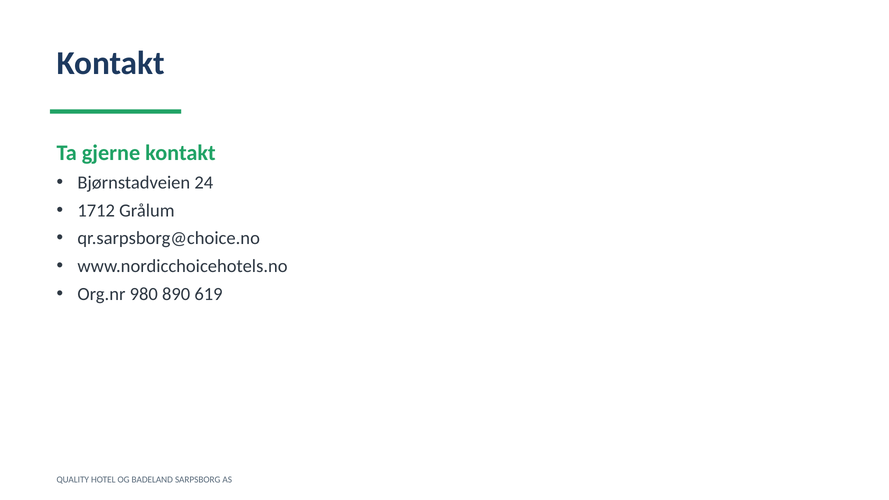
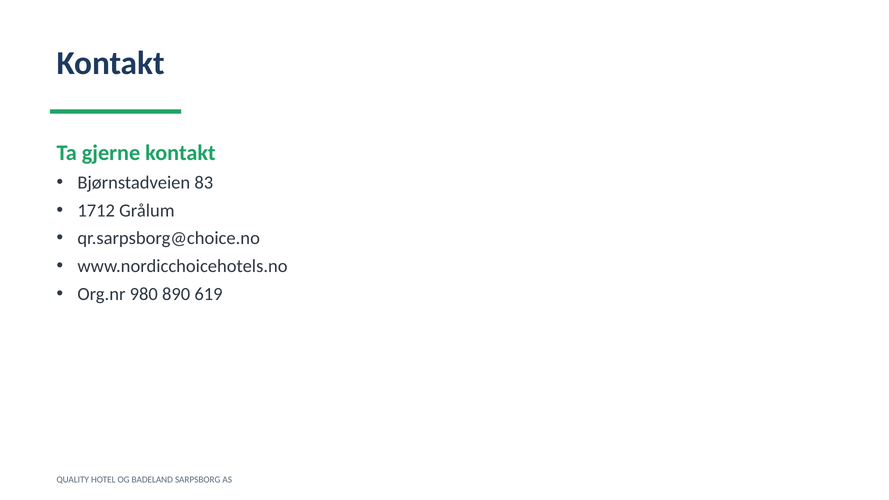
24: 24 -> 83
